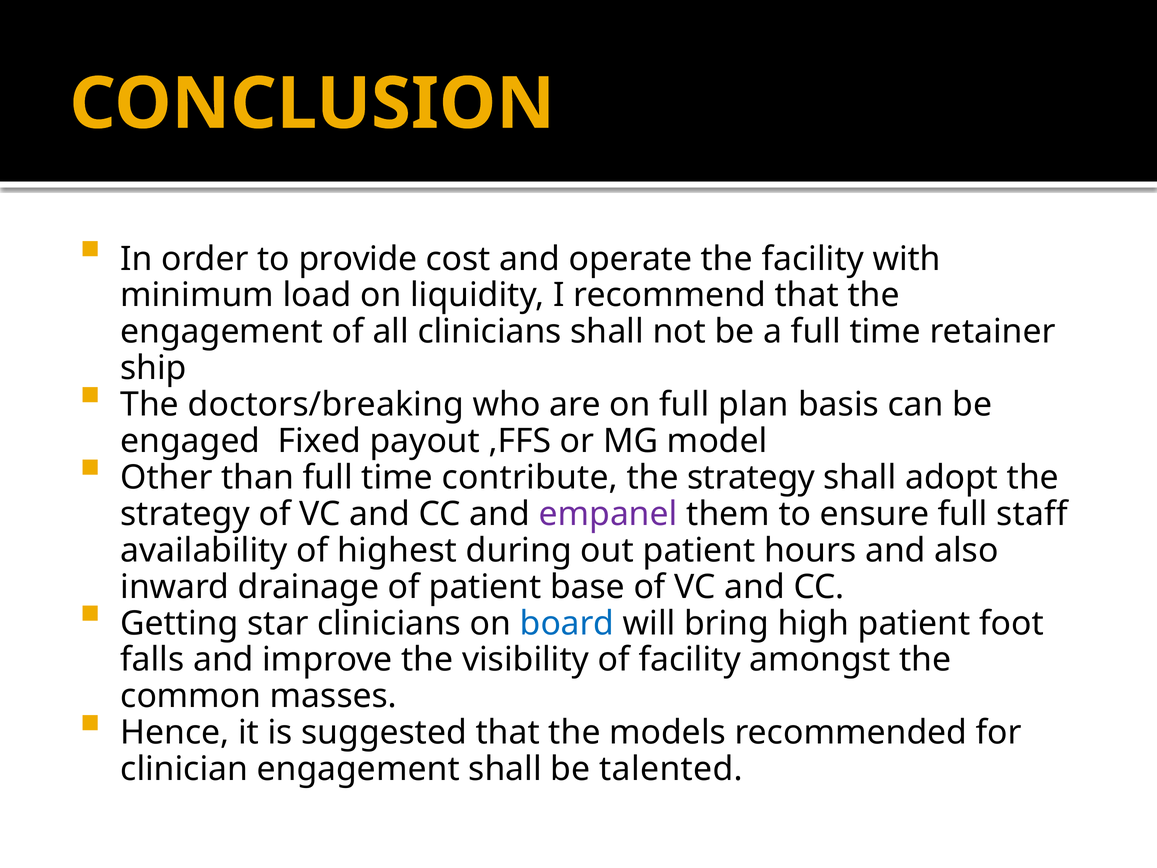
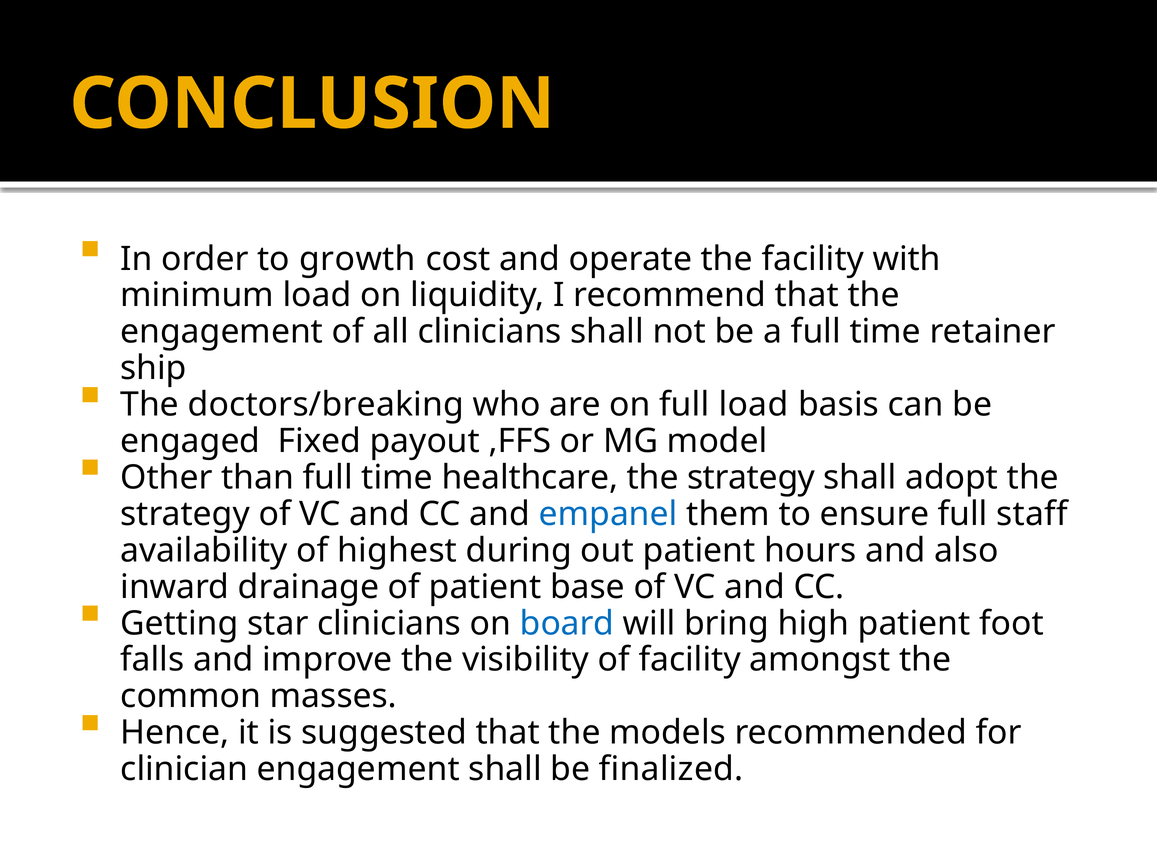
provide: provide -> growth
full plan: plan -> load
contribute: contribute -> healthcare
empanel colour: purple -> blue
talented: talented -> finalized
